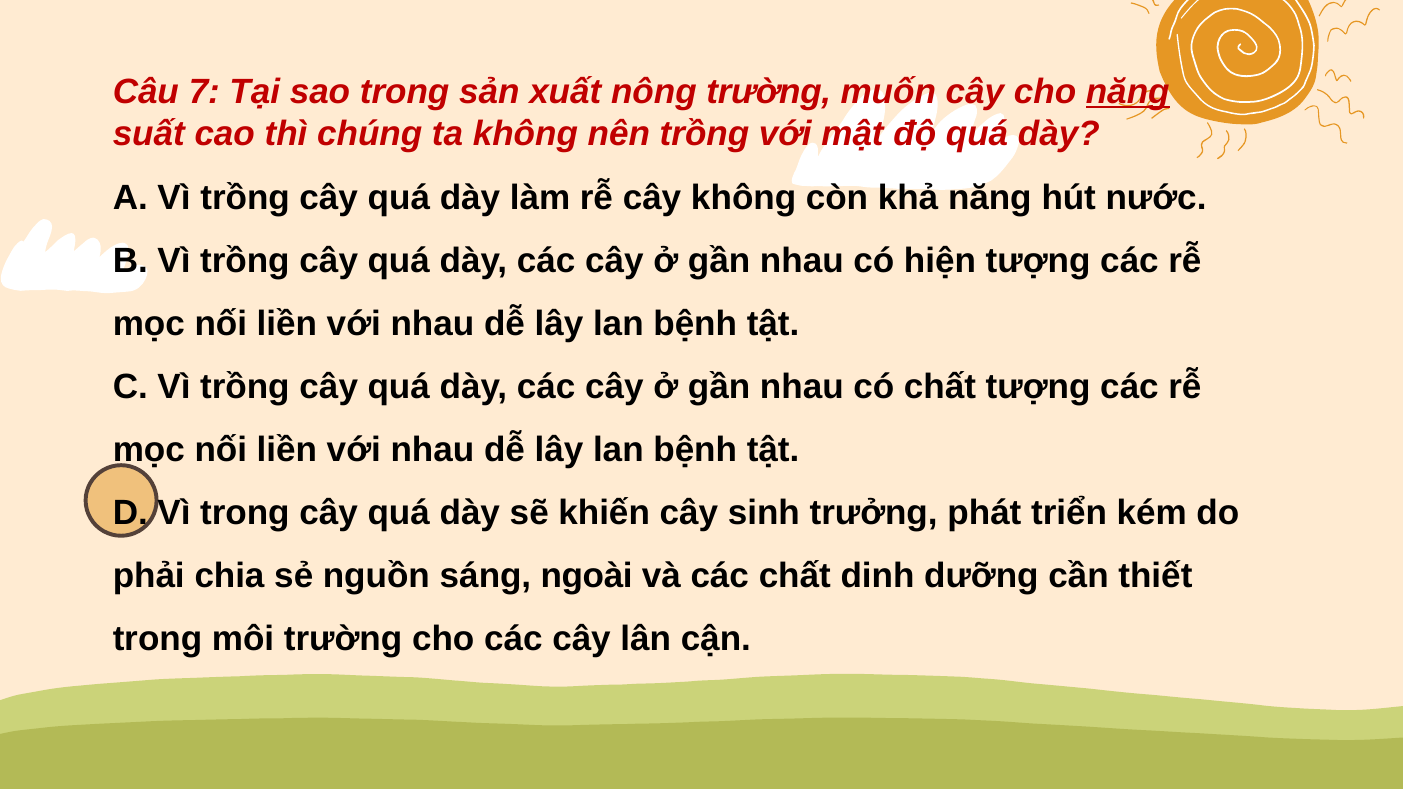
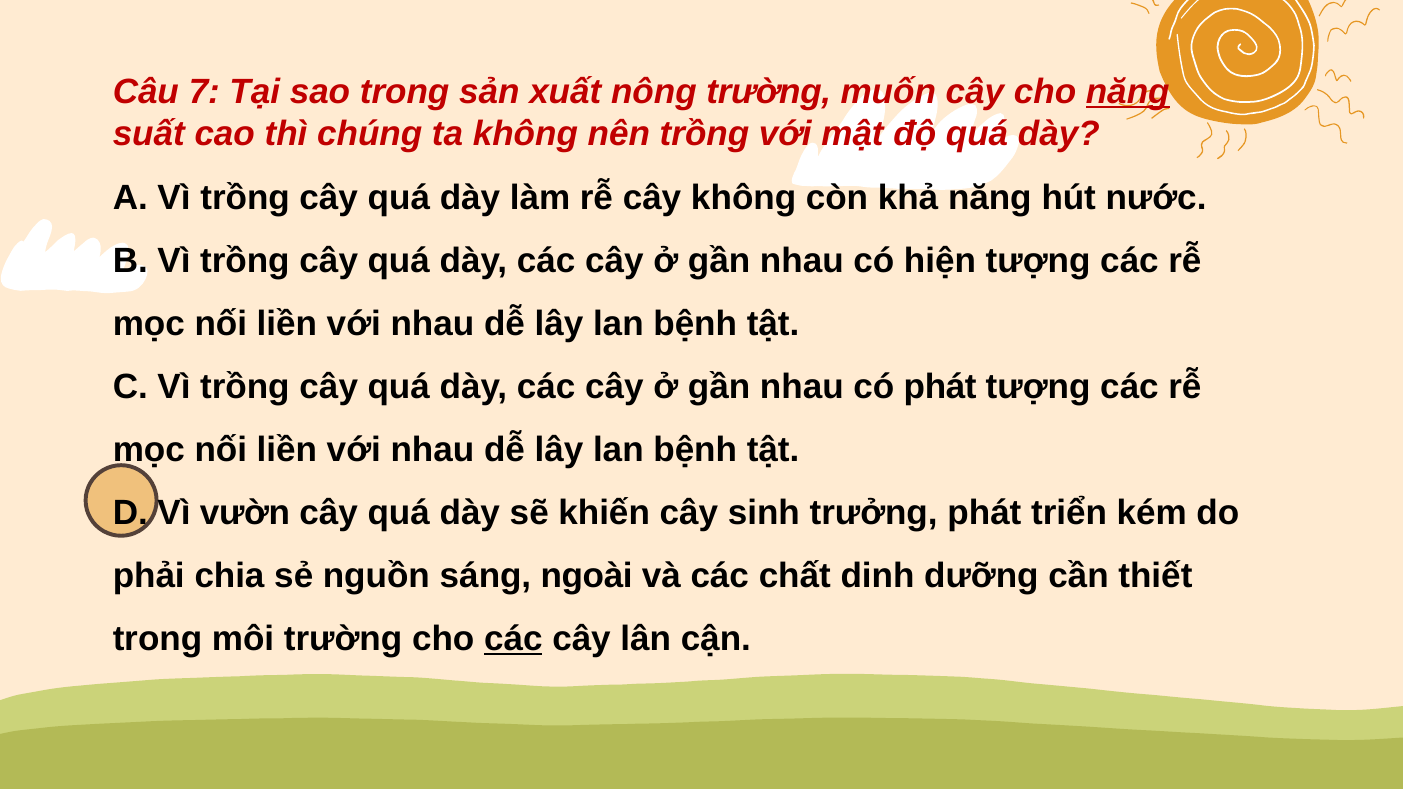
có chất: chất -> phát
Vì trong: trong -> vườn
các at (513, 639) underline: none -> present
